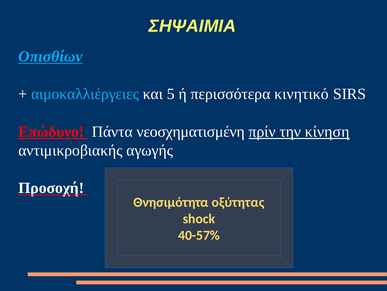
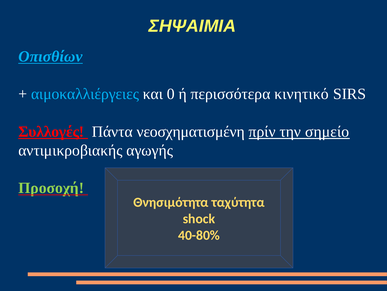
5: 5 -> 0
Επώδυνο: Επώδυνο -> Συλλογές
κίνηση: κίνηση -> σημείο
Προσοχή colour: white -> light green
οξύτητας: οξύτητας -> ταχύτητα
40-57%: 40-57% -> 40-80%
